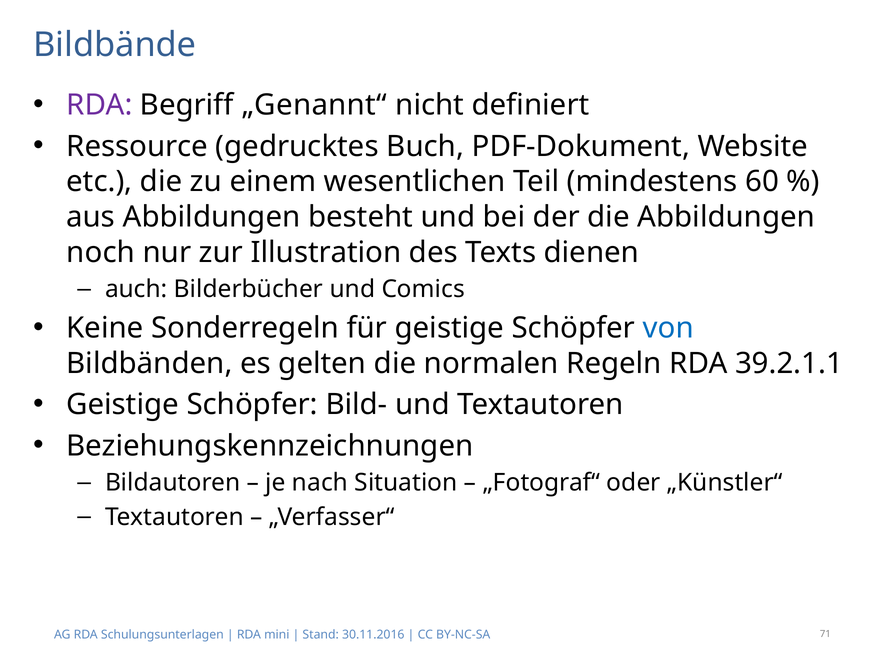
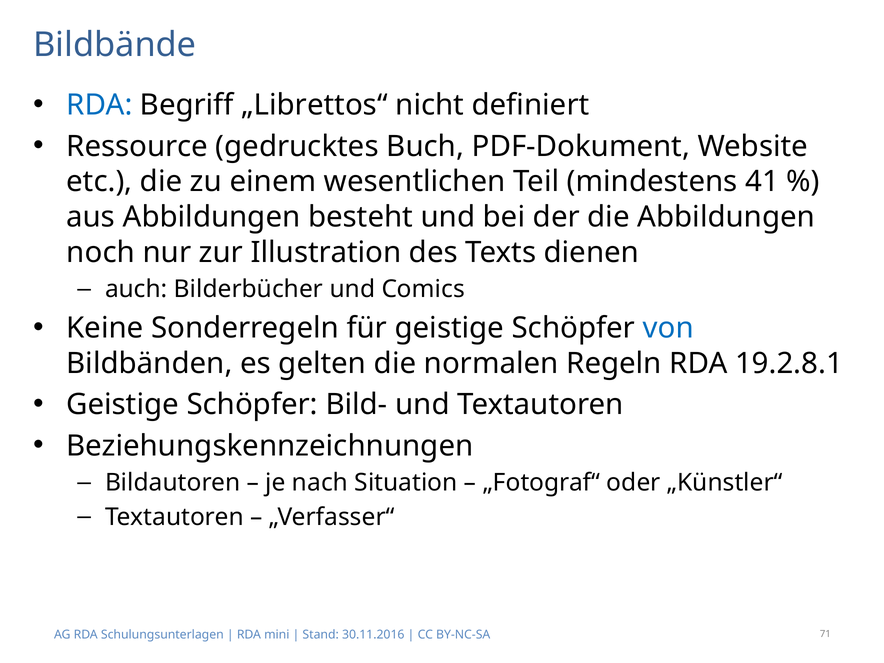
RDA at (99, 105) colour: purple -> blue
„Genannt“: „Genannt“ -> „Librettos“
60: 60 -> 41
39.2.1.1: 39.2.1.1 -> 19.2.8.1
